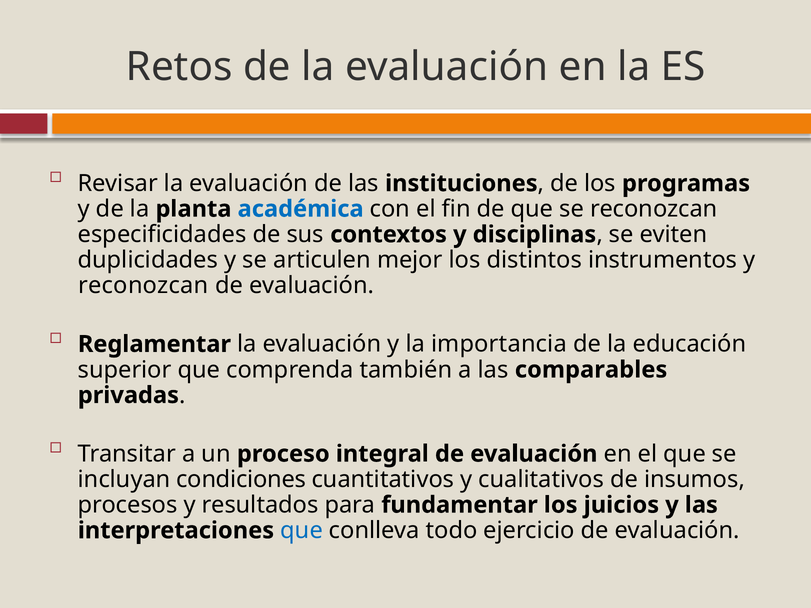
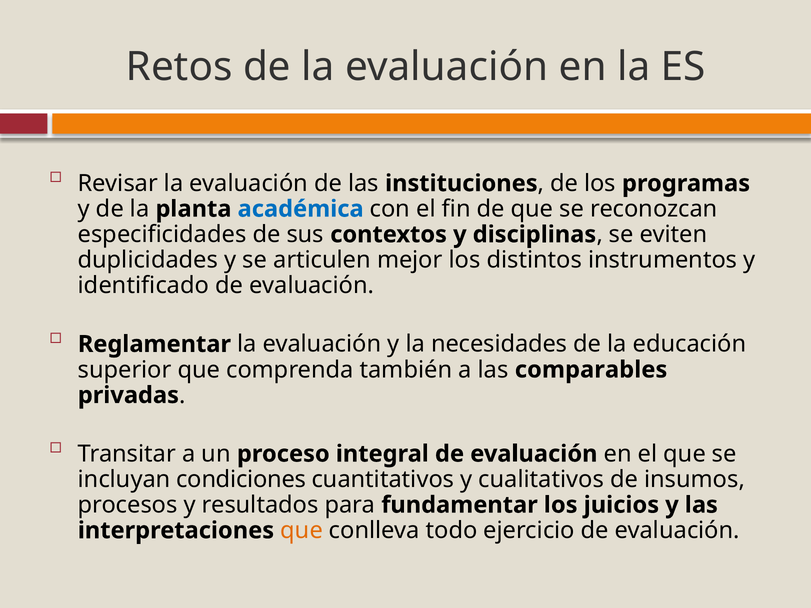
reconozcan at (143, 286): reconozcan -> identificado
importancia: importancia -> necesidades
que at (302, 531) colour: blue -> orange
